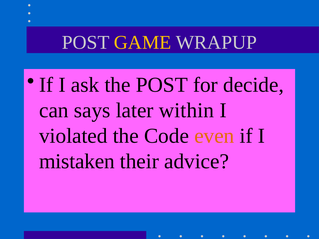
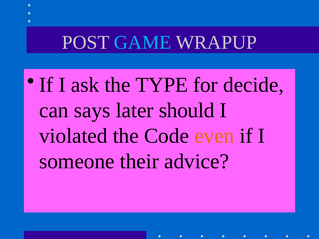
GAME colour: yellow -> light blue
the POST: POST -> TYPE
within: within -> should
mistaken: mistaken -> someone
